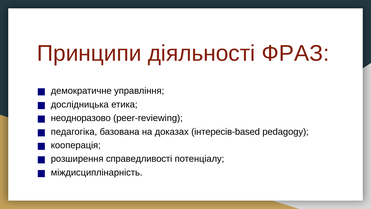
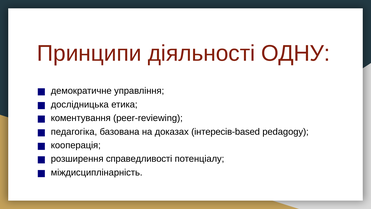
ФРАЗ: ФРАЗ -> ОДНУ
неодноразово: неодноразово -> коментування
